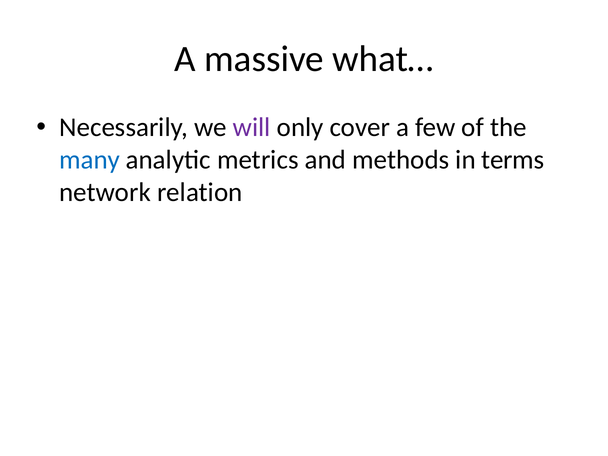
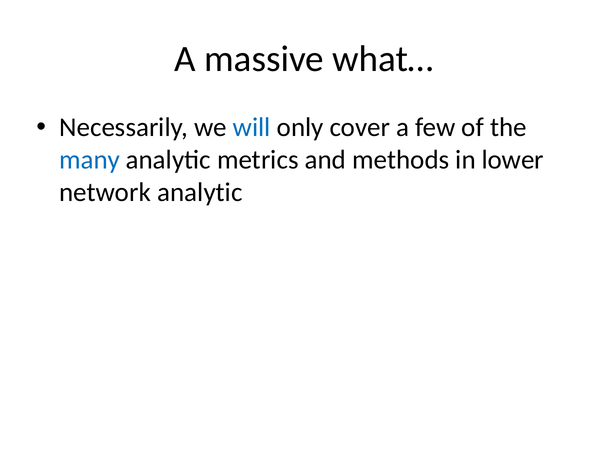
will colour: purple -> blue
terms: terms -> lower
network relation: relation -> analytic
